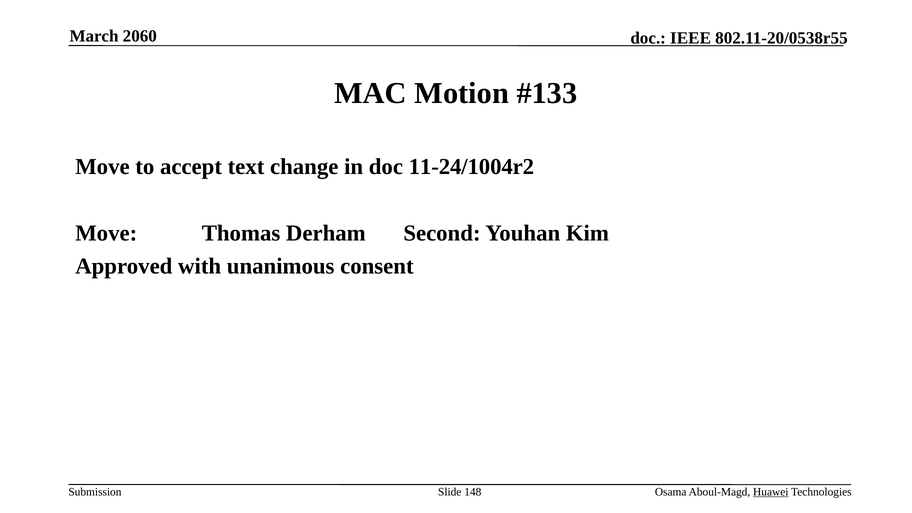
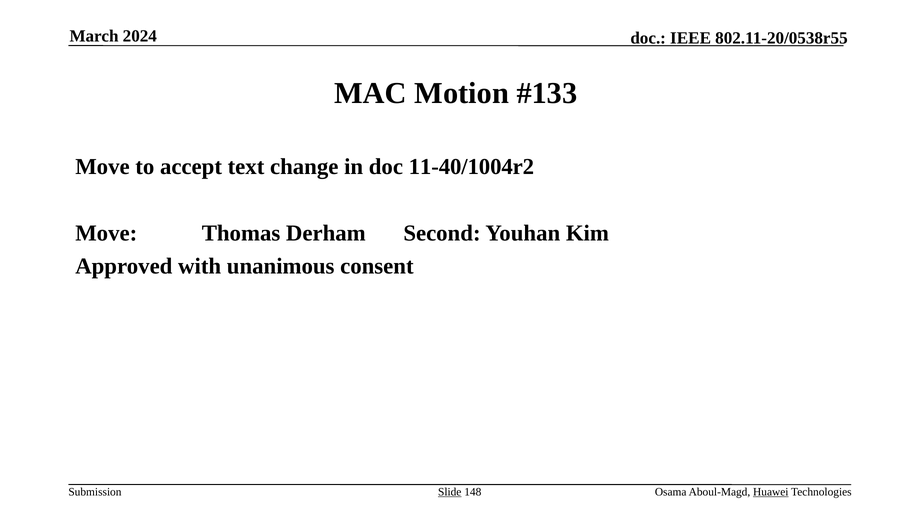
2060: 2060 -> 2024
11-24/1004r2: 11-24/1004r2 -> 11-40/1004r2
Slide underline: none -> present
